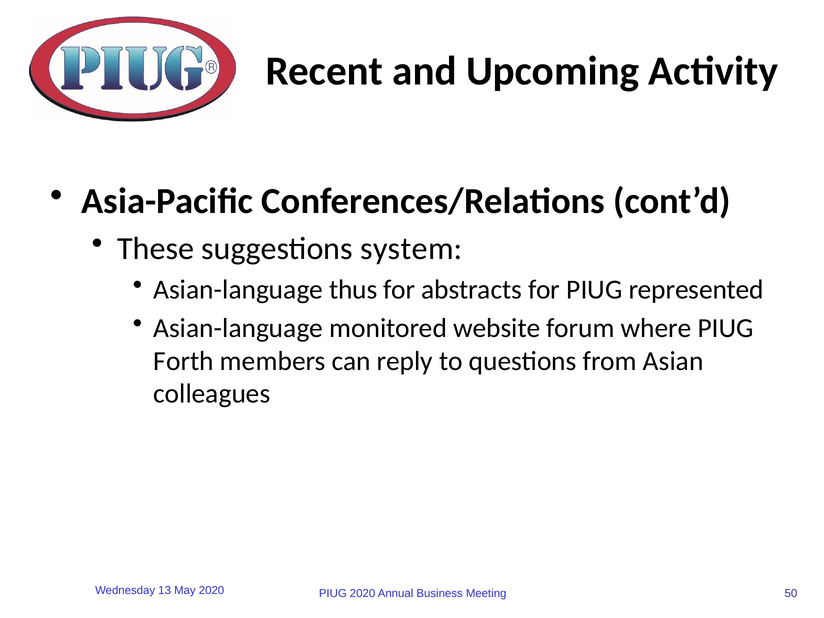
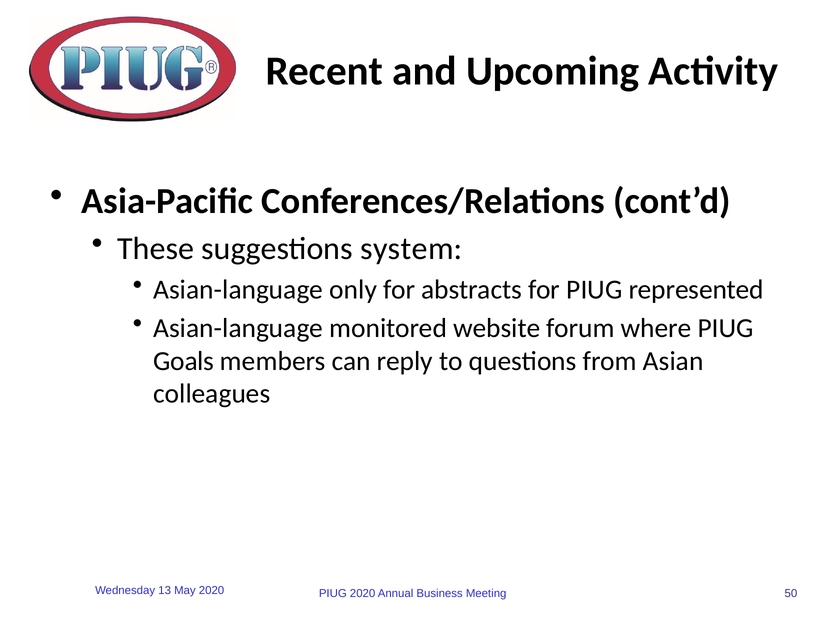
thus: thus -> only
Forth: Forth -> Goals
